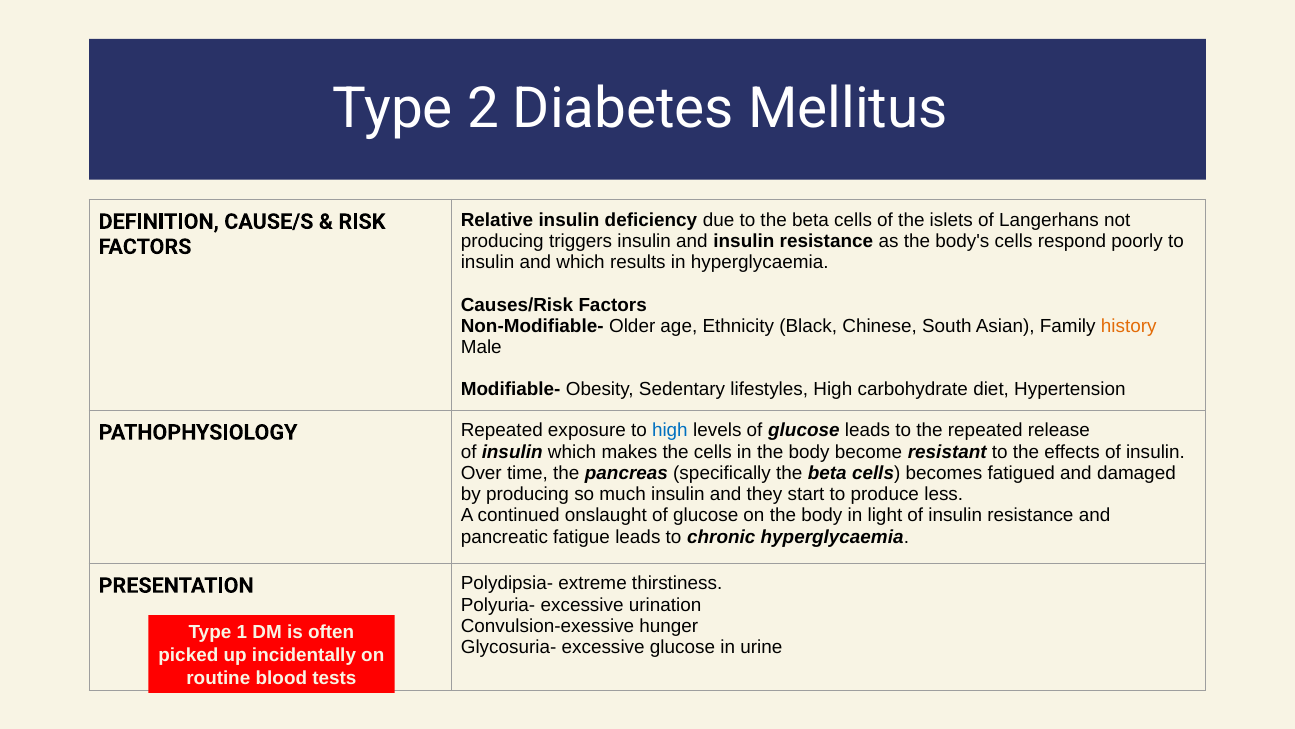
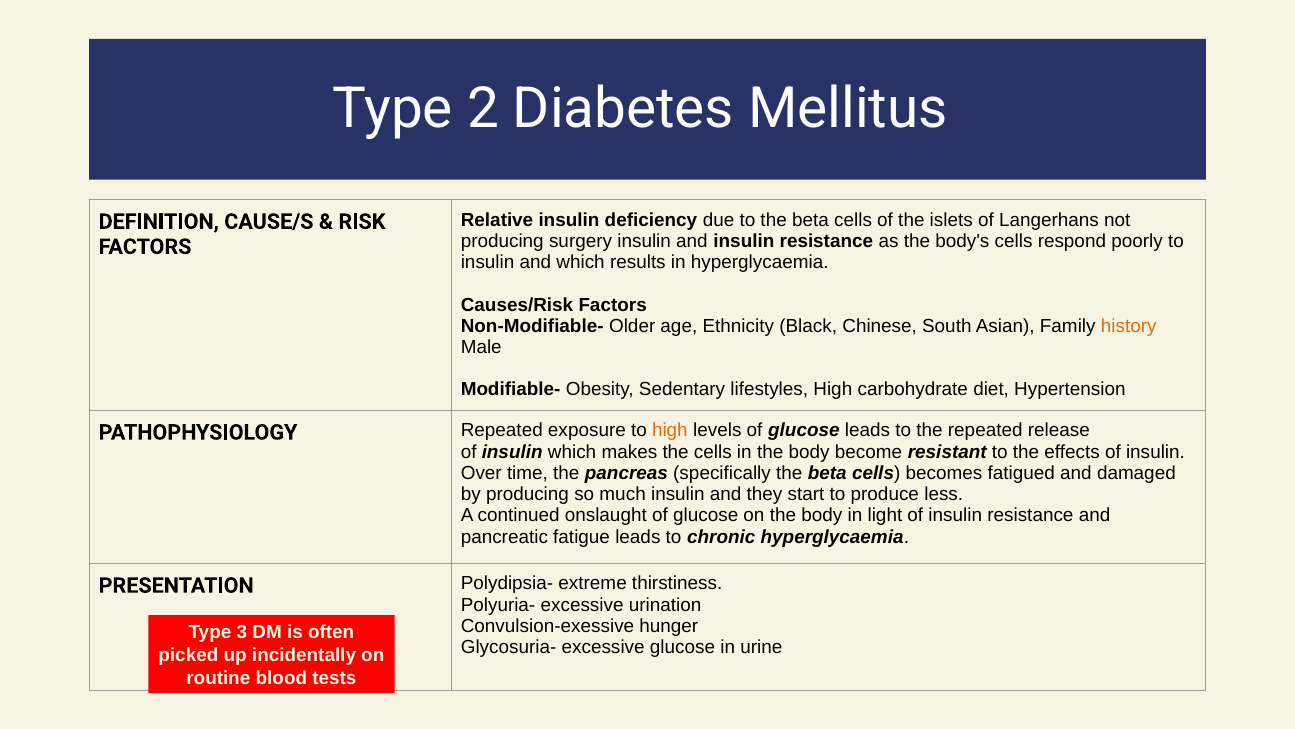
triggers: triggers -> surgery
high at (670, 430) colour: blue -> orange
1: 1 -> 3
